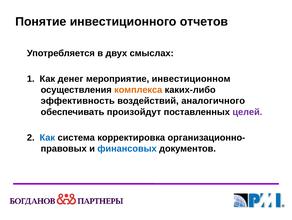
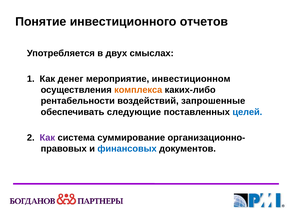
эффективность: эффективность -> рентабельности
аналогичного: аналогичного -> запрошенные
произойдут: произойдут -> следующие
целей colour: purple -> blue
Как at (47, 138) colour: blue -> purple
корректировка: корректировка -> суммирование
